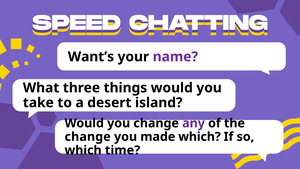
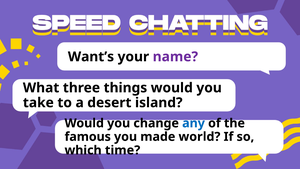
any colour: purple -> blue
change at (88, 137): change -> famous
made which: which -> world
